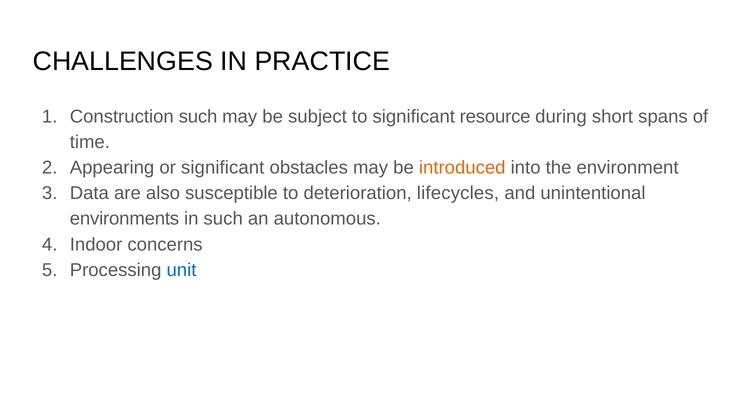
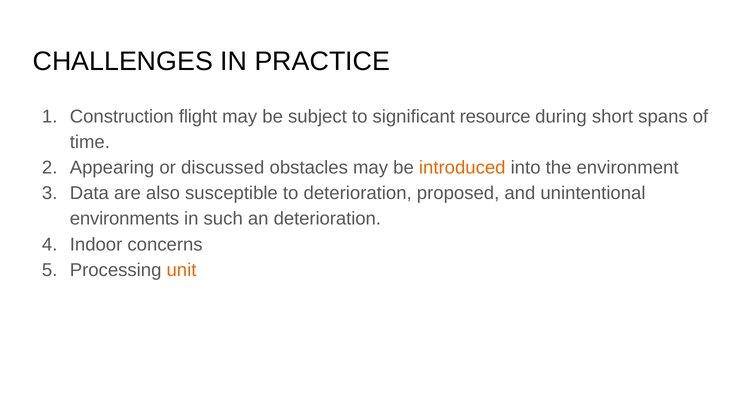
Construction such: such -> flight
or significant: significant -> discussed
lifecycles: lifecycles -> proposed
an autonomous: autonomous -> deterioration
unit colour: blue -> orange
